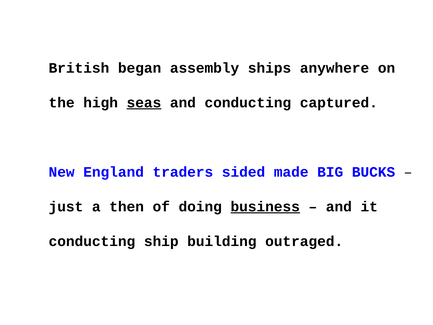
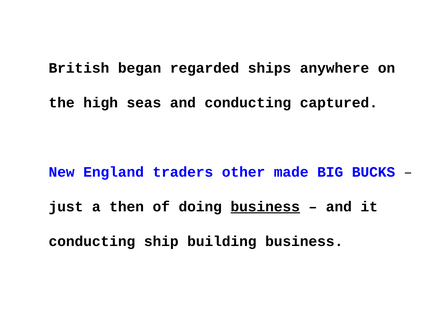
assembly: assembly -> regarded
seas underline: present -> none
sided: sided -> other
building outraged: outraged -> business
